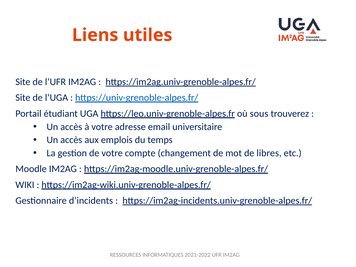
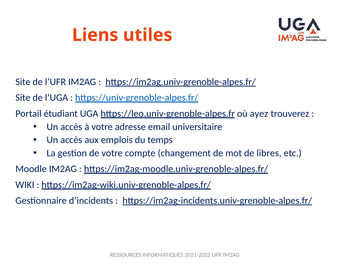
sous: sous -> ayez
